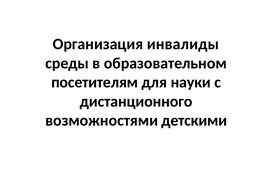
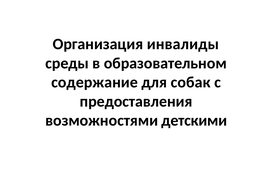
посетителям: посетителям -> содержание
науки: науки -> собак
дистанционного: дистанционного -> предоставления
